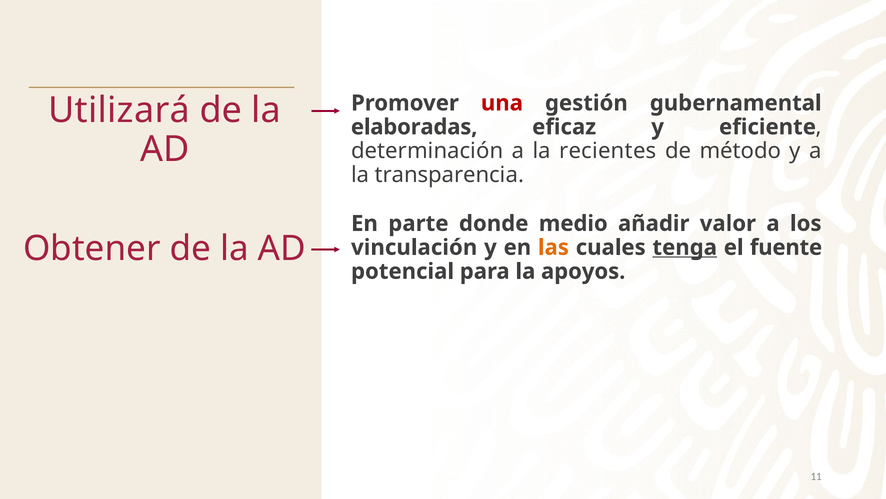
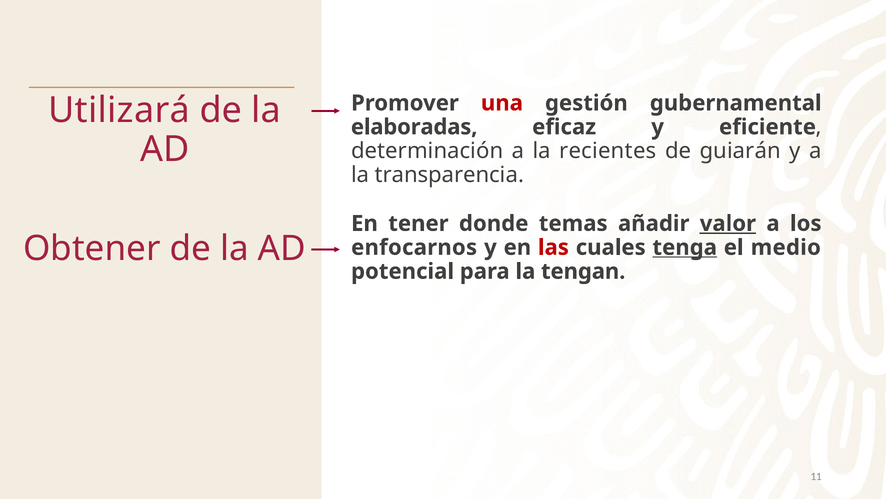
método: método -> guiarán
parte: parte -> tener
medio: medio -> temas
valor underline: none -> present
vinculación: vinculación -> enfocarnos
las colour: orange -> red
fuente: fuente -> medio
apoyos: apoyos -> tengan
